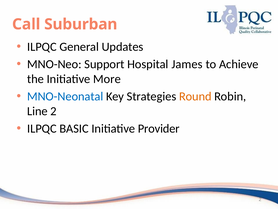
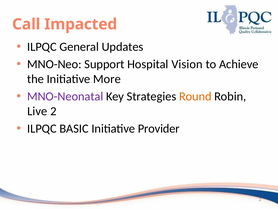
Suburban: Suburban -> Impacted
James: James -> Vision
MNO-Neonatal colour: blue -> purple
Line: Line -> Live
